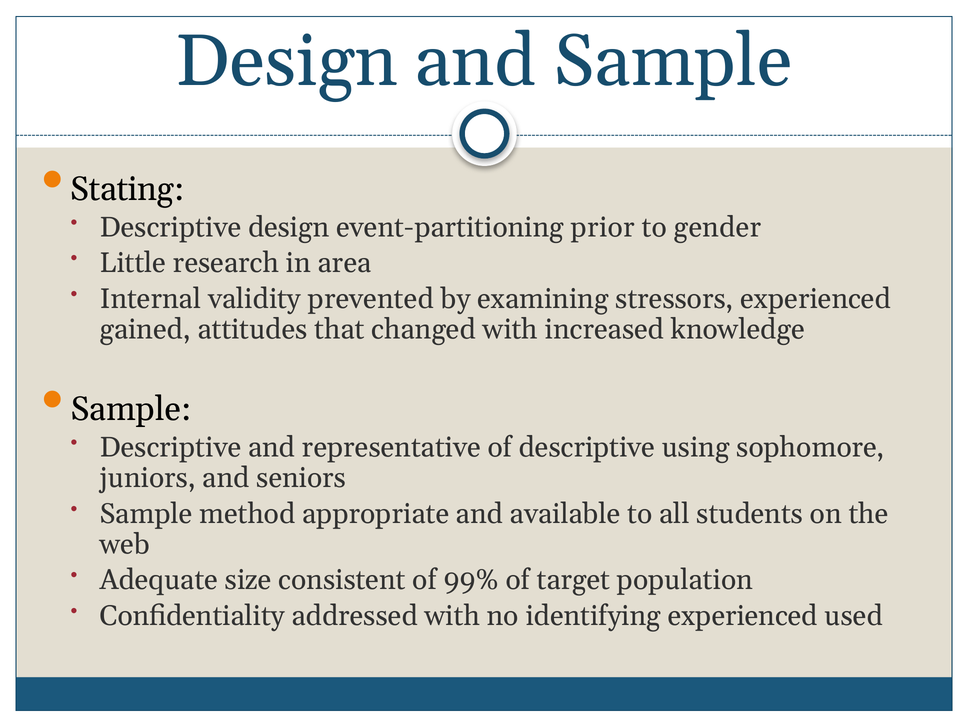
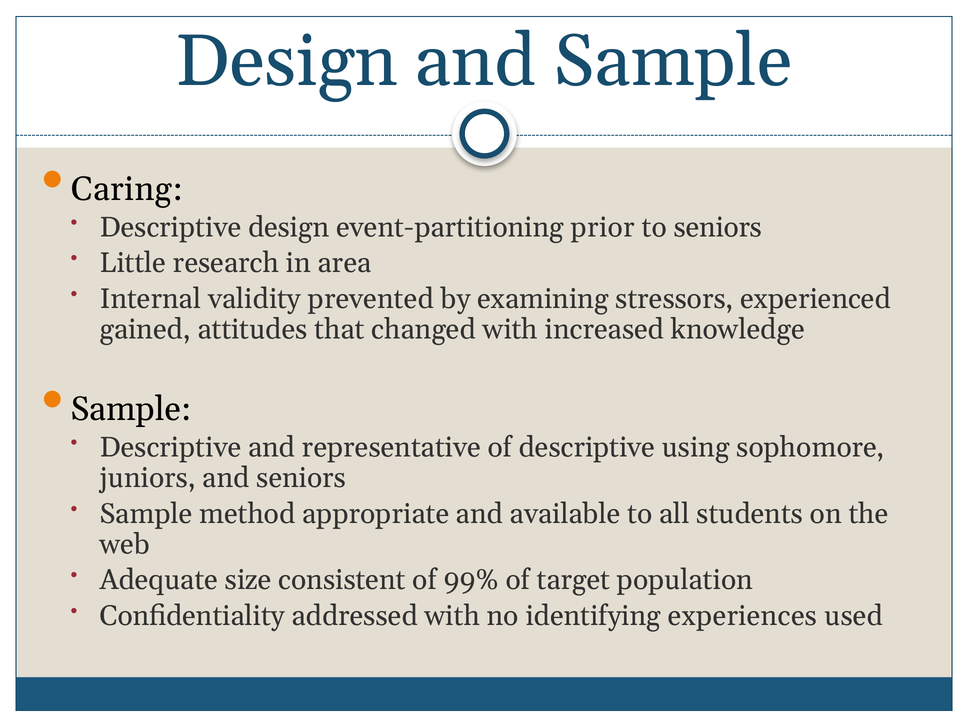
Stating: Stating -> Caring
to gender: gender -> seniors
identifying experienced: experienced -> experiences
